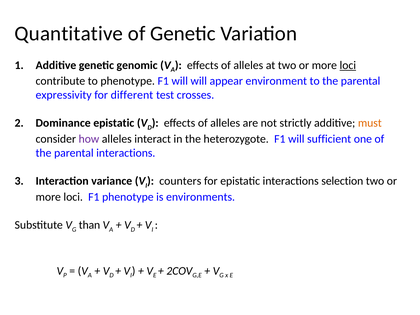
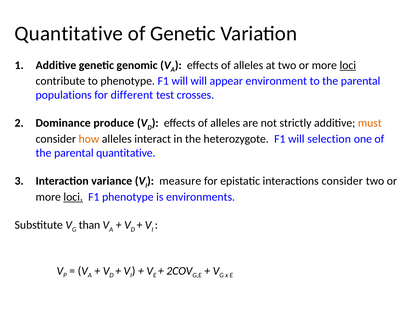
expressivity: expressivity -> populations
Dominance epistatic: epistatic -> produce
how colour: purple -> orange
sufficient: sufficient -> selection
parental interactions: interactions -> quantitative
counters: counters -> measure
interactions selection: selection -> consider
loci at (73, 197) underline: none -> present
